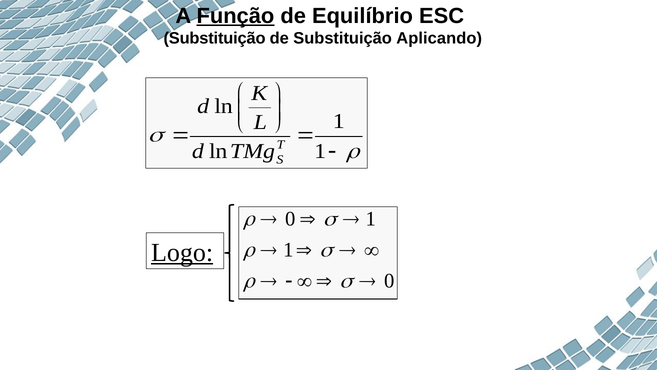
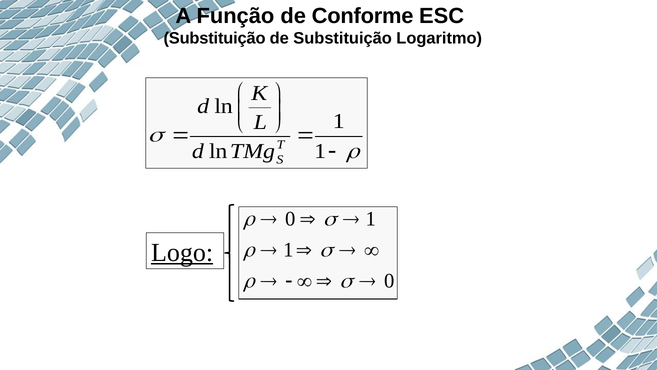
Função underline: present -> none
Equilíbrio: Equilíbrio -> Conforme
Aplicando: Aplicando -> Logaritmo
